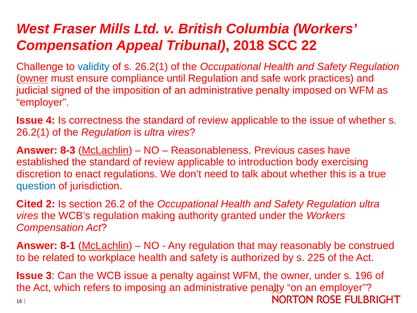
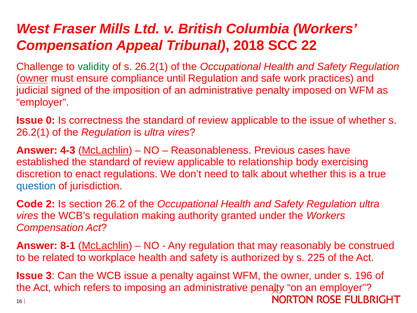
validity colour: blue -> green
4: 4 -> 0
8-3: 8-3 -> 4-3
introduction: introduction -> relationship
Cited: Cited -> Code
